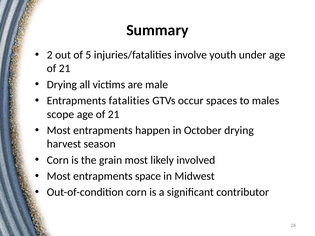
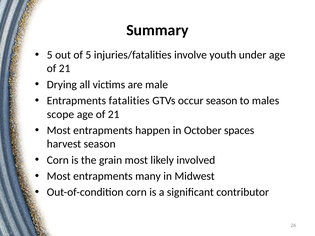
2 at (50, 55): 2 -> 5
occur spaces: spaces -> season
October drying: drying -> spaces
space: space -> many
